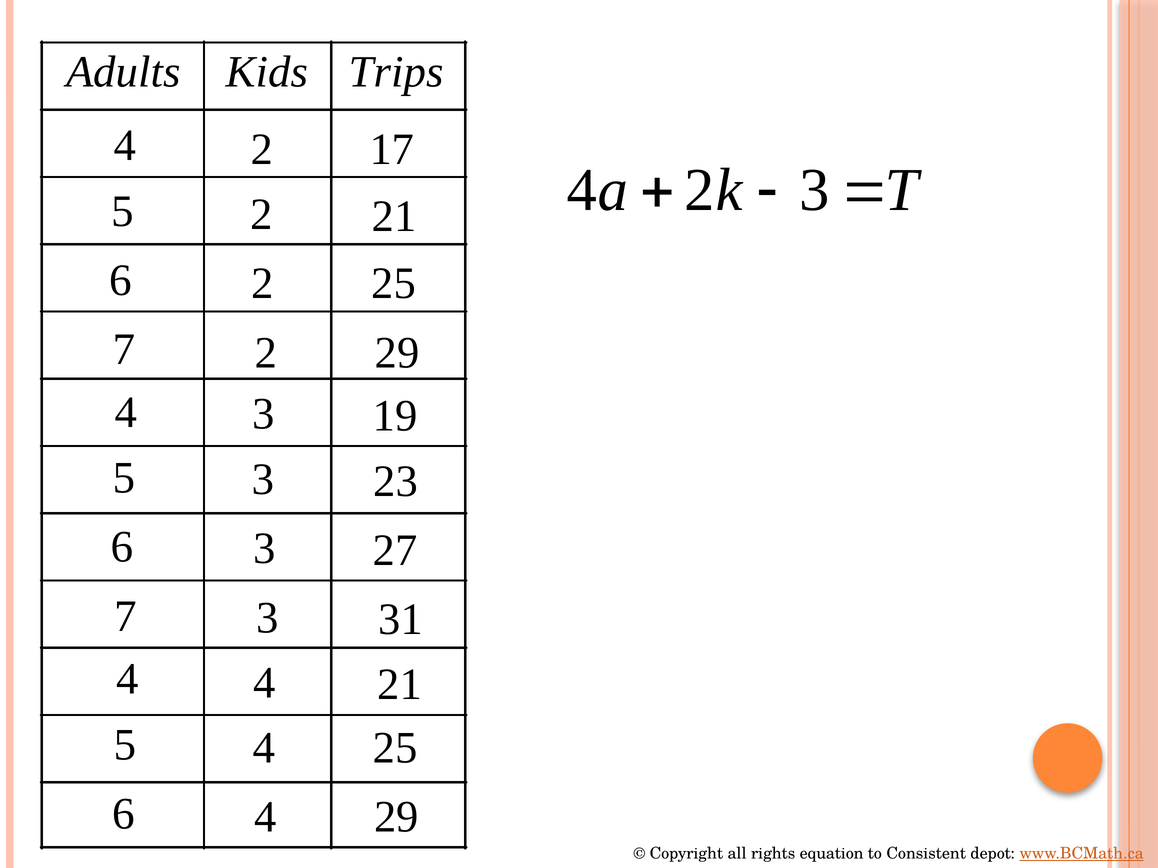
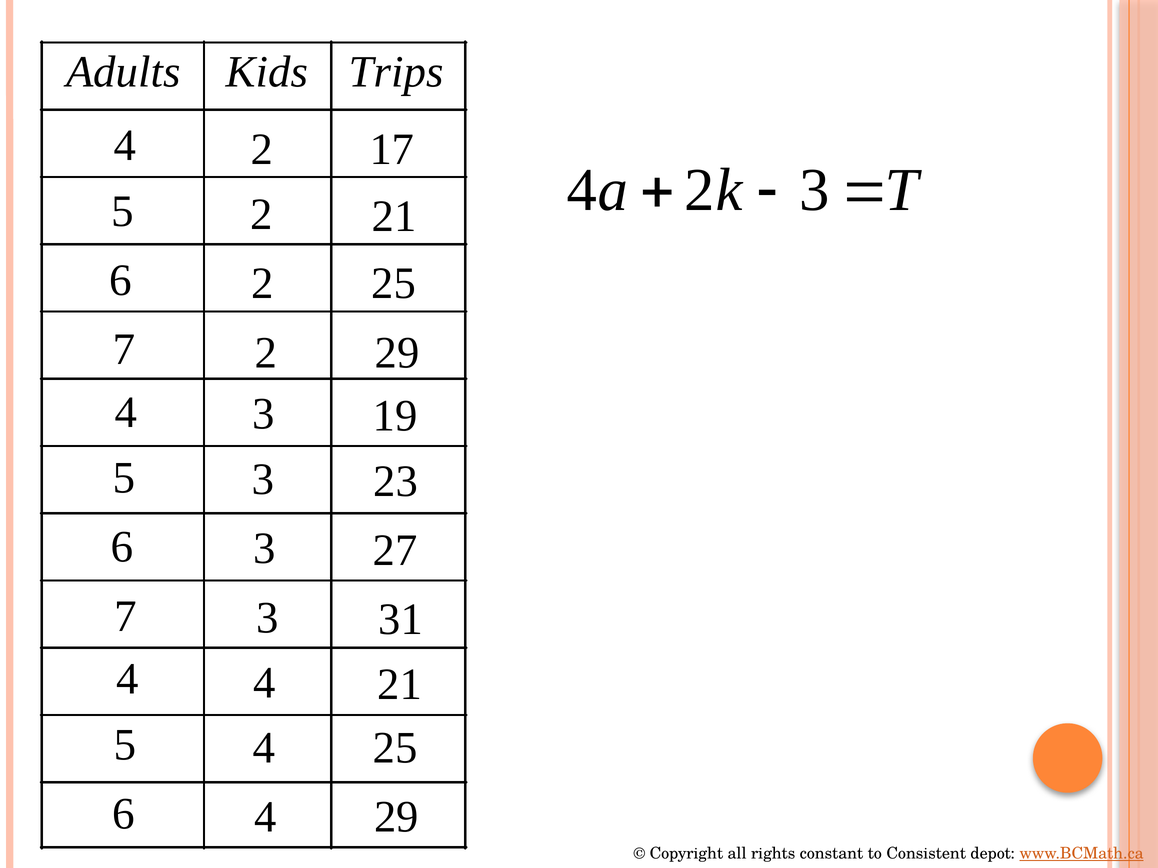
equation: equation -> constant
